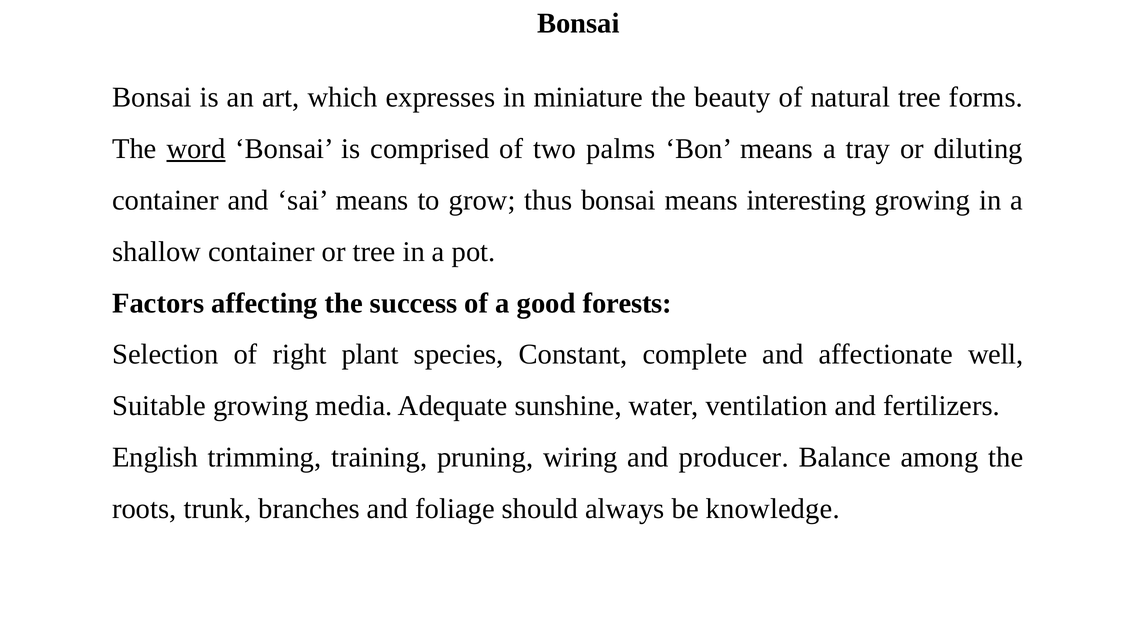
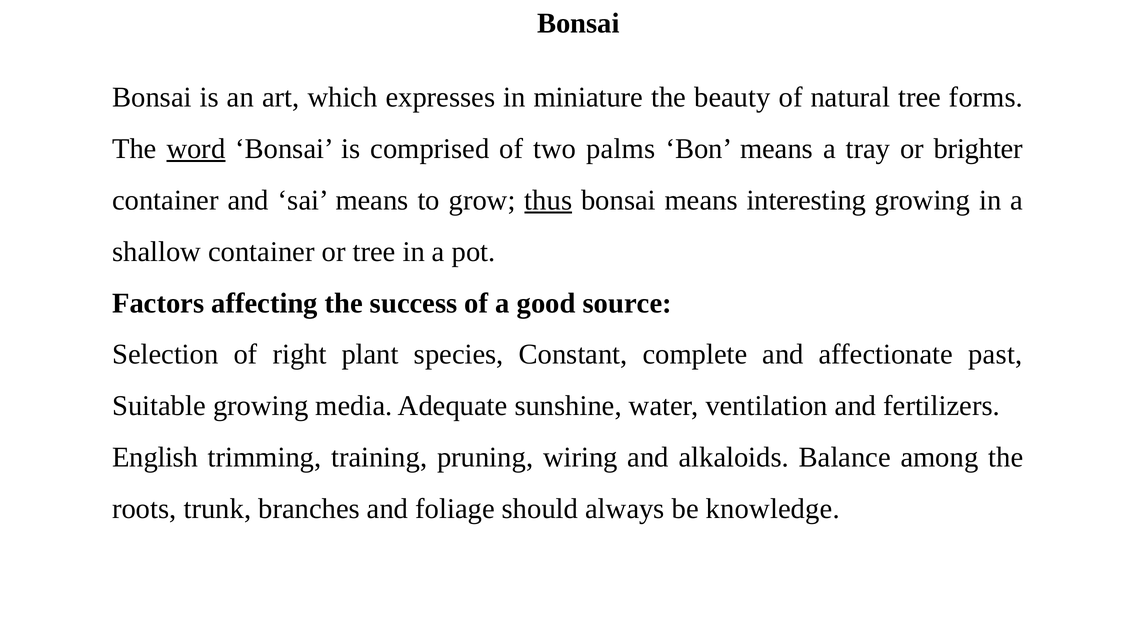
diluting: diluting -> brighter
thus underline: none -> present
forests: forests -> source
well: well -> past
producer: producer -> alkaloids
